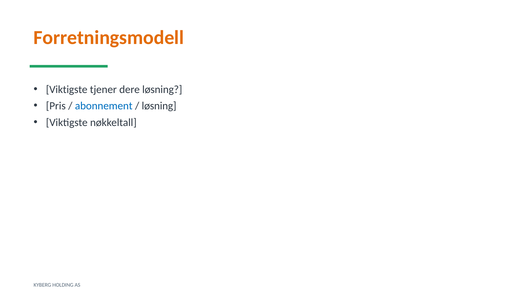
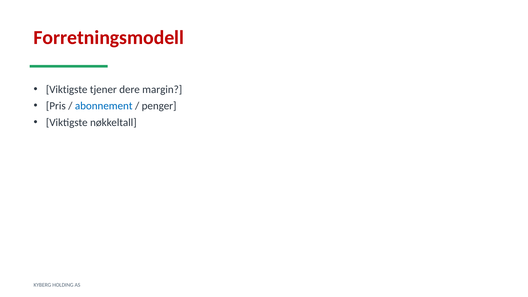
Forretningsmodell colour: orange -> red
dere løsning: løsning -> margin
løsning at (159, 106): løsning -> penger
